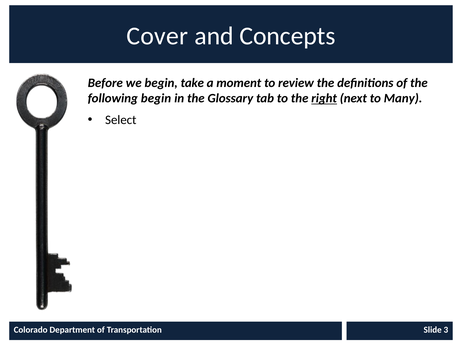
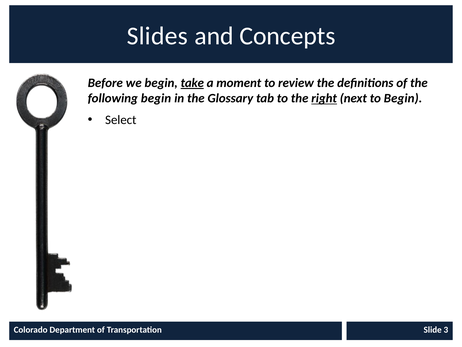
Cover: Cover -> Slides
take underline: none -> present
to Many: Many -> Begin
